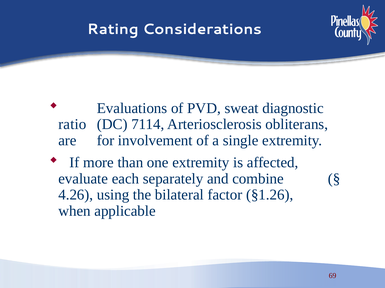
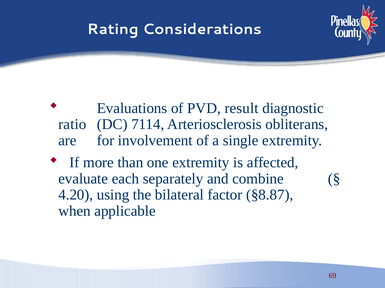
sweat: sweat -> result
4.26: 4.26 -> 4.20
§1.26: §1.26 -> §8.87
